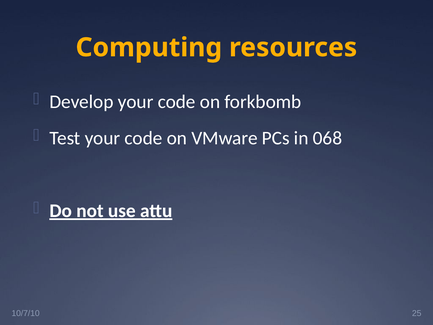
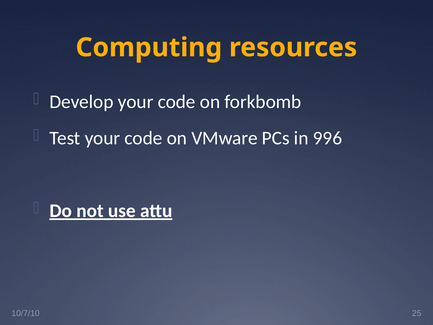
068: 068 -> 996
